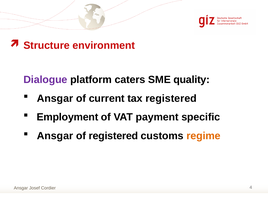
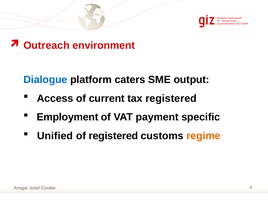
Structure: Structure -> Outreach
Dialogue colour: purple -> blue
quality: quality -> output
Ansgar at (55, 98): Ansgar -> Access
Ansgar at (55, 136): Ansgar -> Unified
